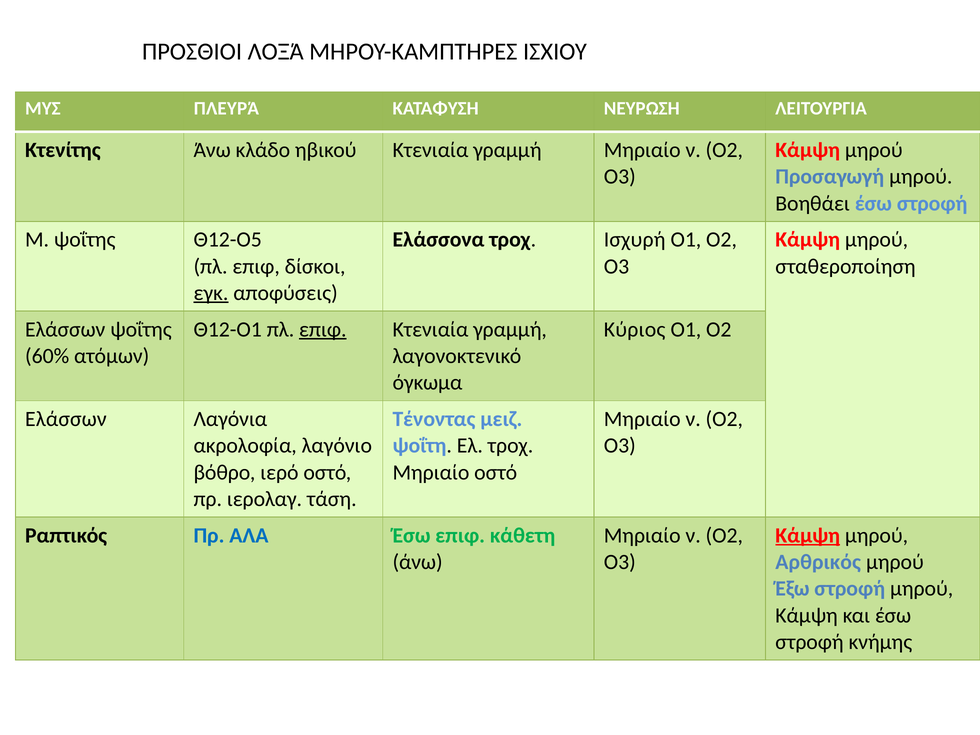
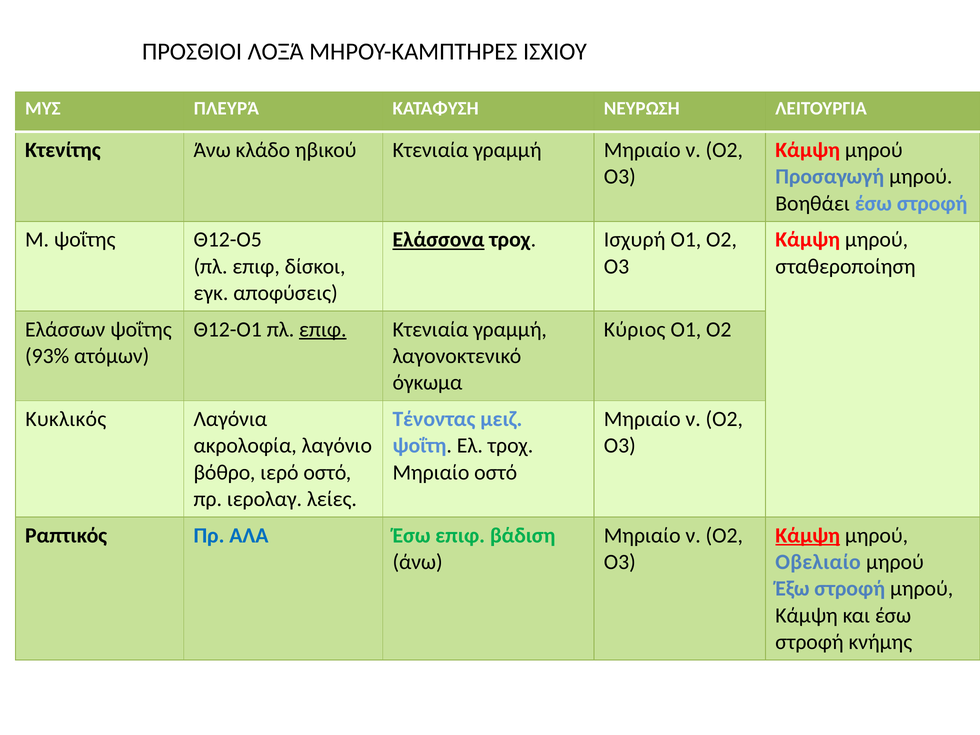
Ελάσσονα underline: none -> present
εγκ underline: present -> none
60%: 60% -> 93%
Ελάσσων at (66, 419): Ελάσσων -> Κυκλικός
τάση: τάση -> λείες
κάθετη: κάθετη -> βάδιση
Αρθρικός: Αρθρικός -> Οβελιαίο
